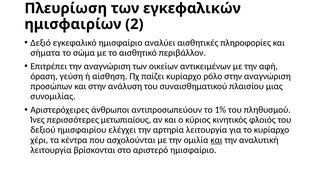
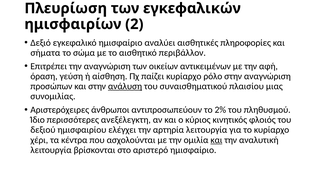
ανάλυση underline: none -> present
1%: 1% -> 2%
Ίνες: Ίνες -> Ίδιο
μετωπιαίους: μετωπιαίους -> ανεξέλεγκτη
